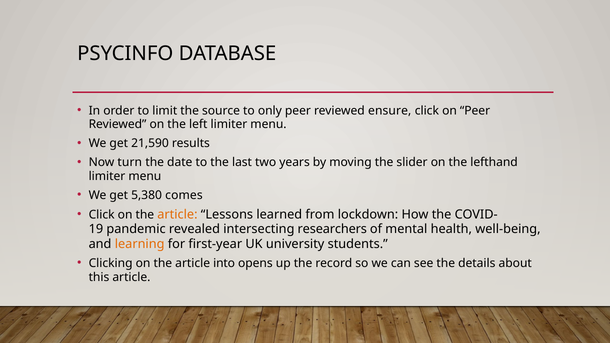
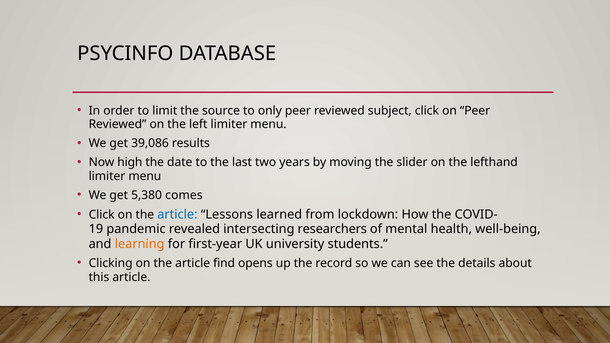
ensure: ensure -> subject
21,590: 21,590 -> 39,086
turn: turn -> high
article at (177, 215) colour: orange -> blue
into: into -> find
